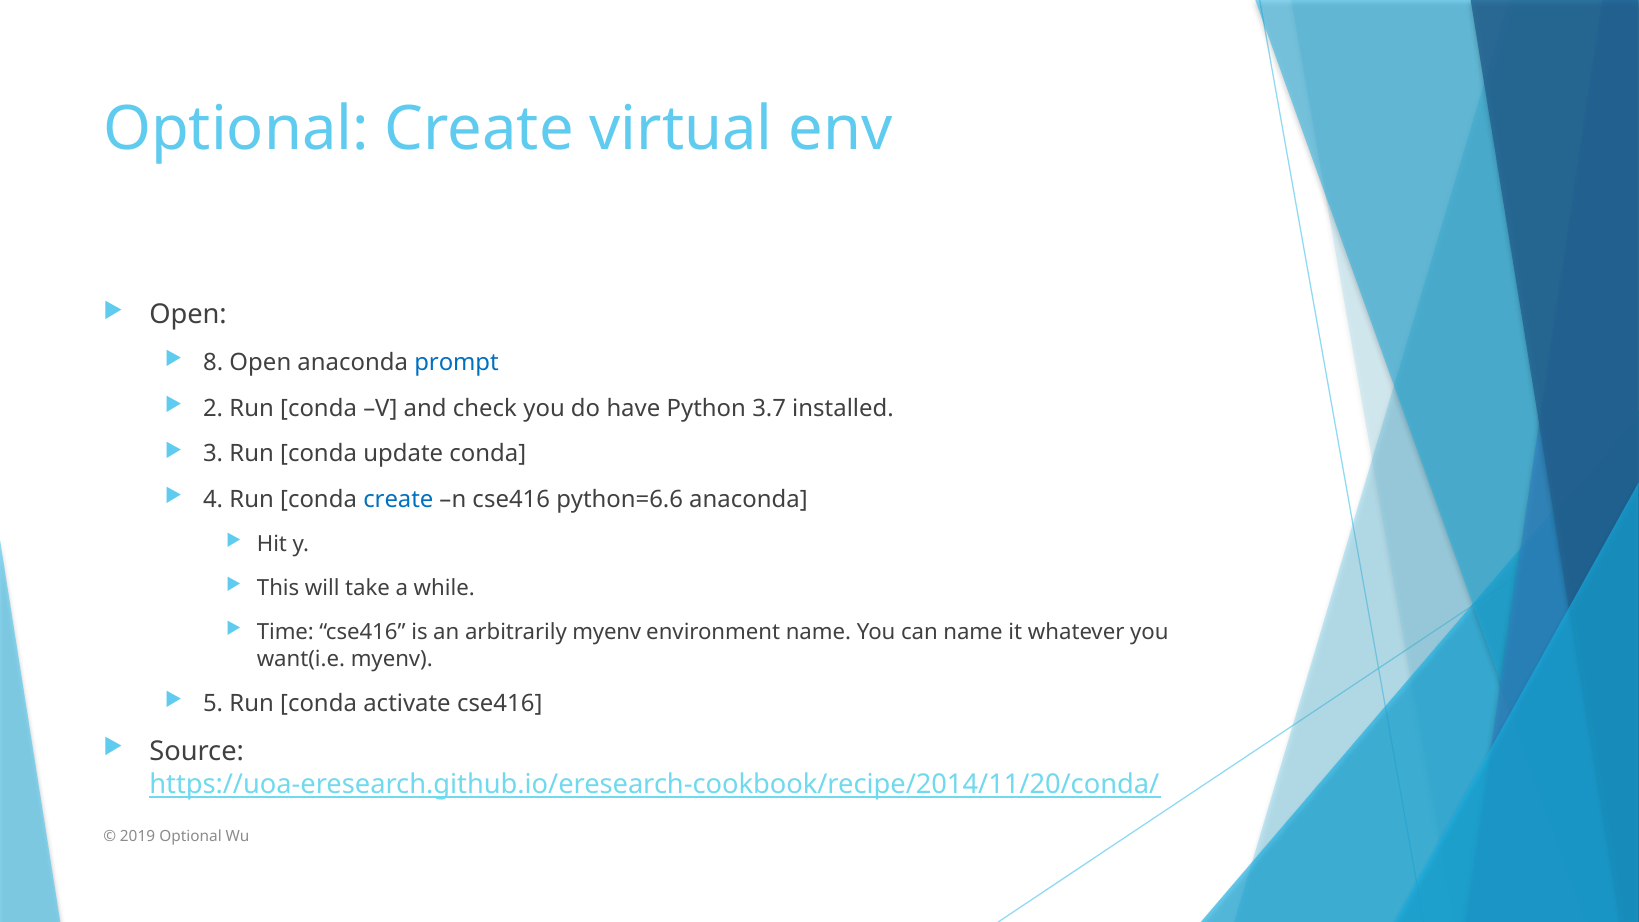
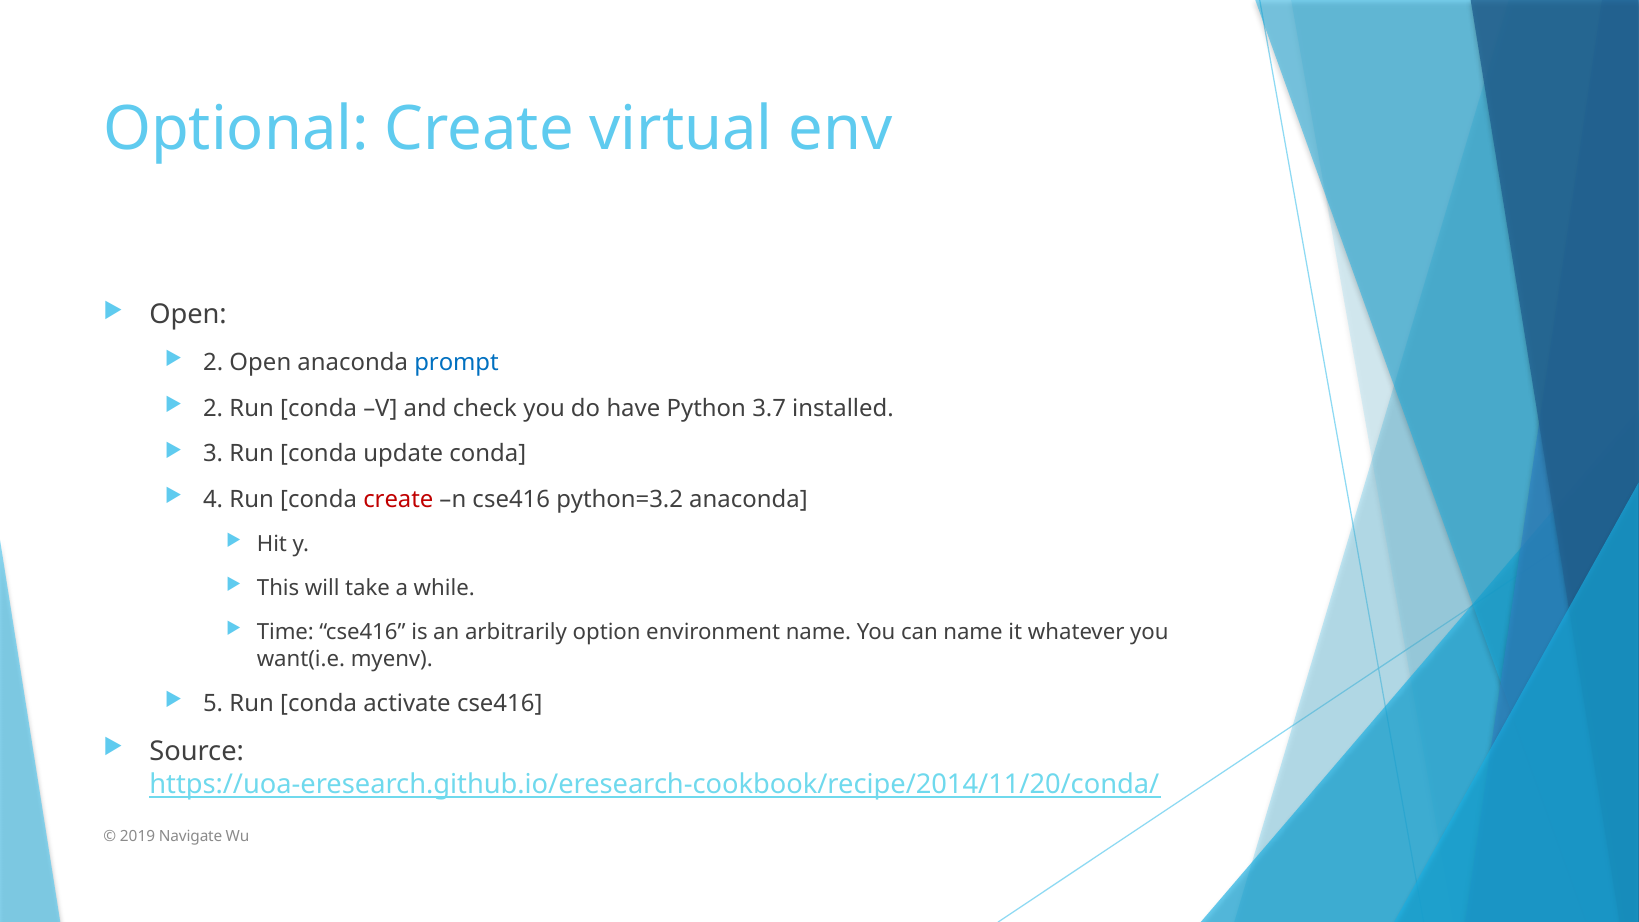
8 at (213, 362): 8 -> 2
create at (398, 500) colour: blue -> red
python=6.6: python=6.6 -> python=3.2
arbitrarily myenv: myenv -> option
2019 Optional: Optional -> Navigate
